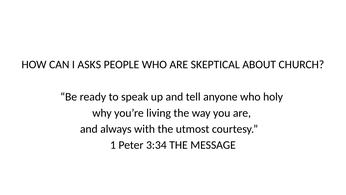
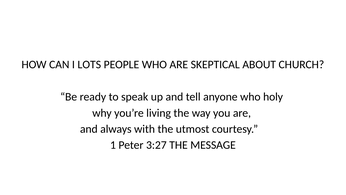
ASKS: ASKS -> LOTS
3:34: 3:34 -> 3:27
